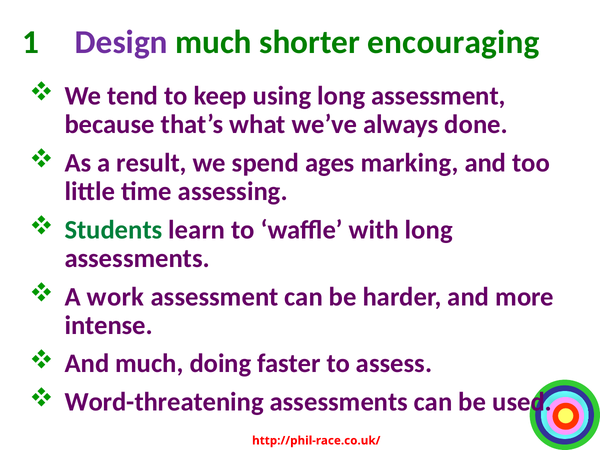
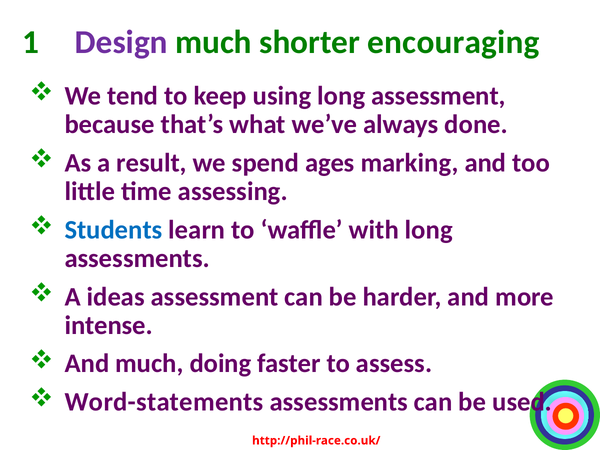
Students colour: green -> blue
work: work -> ideas
Word-threatening: Word-threatening -> Word-statements
